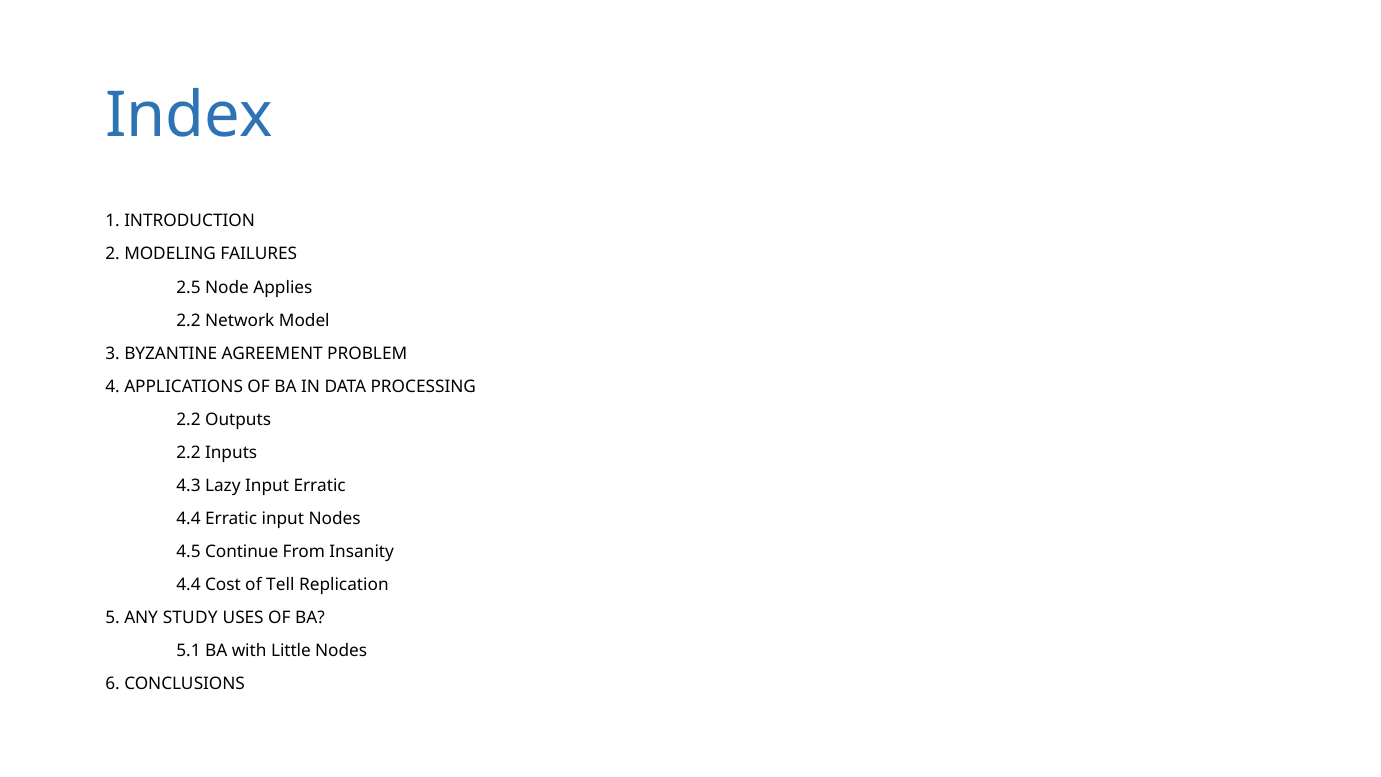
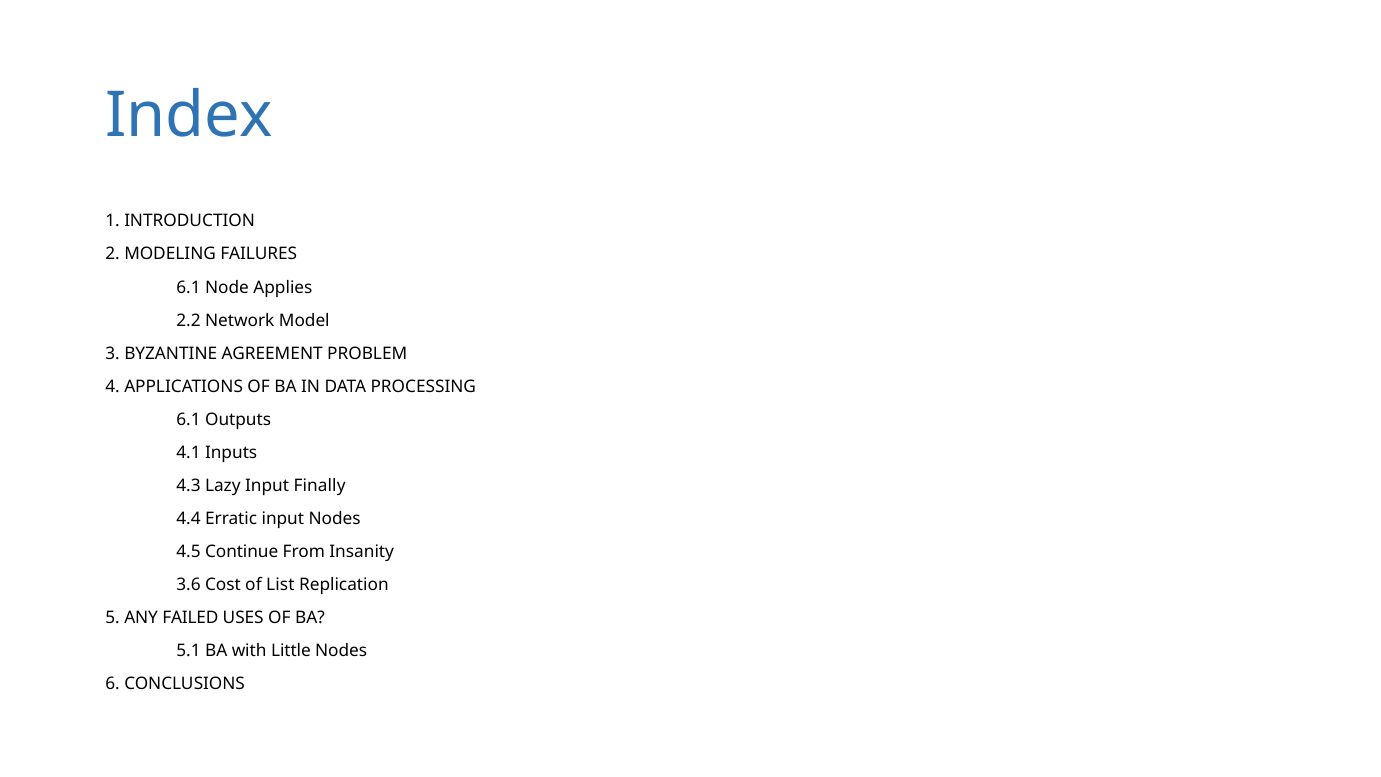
2.5 at (188, 287): 2.5 -> 6.1
2.2 at (188, 419): 2.2 -> 6.1
2.2 at (188, 452): 2.2 -> 4.1
Input Erratic: Erratic -> Finally
4.4 at (188, 585): 4.4 -> 3.6
Tell: Tell -> List
STUDY: STUDY -> FAILED
